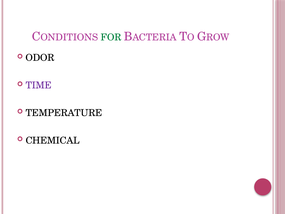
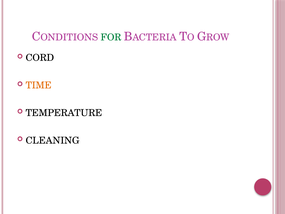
ODOR: ODOR -> CORD
TIME colour: purple -> orange
CHEMICAL: CHEMICAL -> CLEANING
